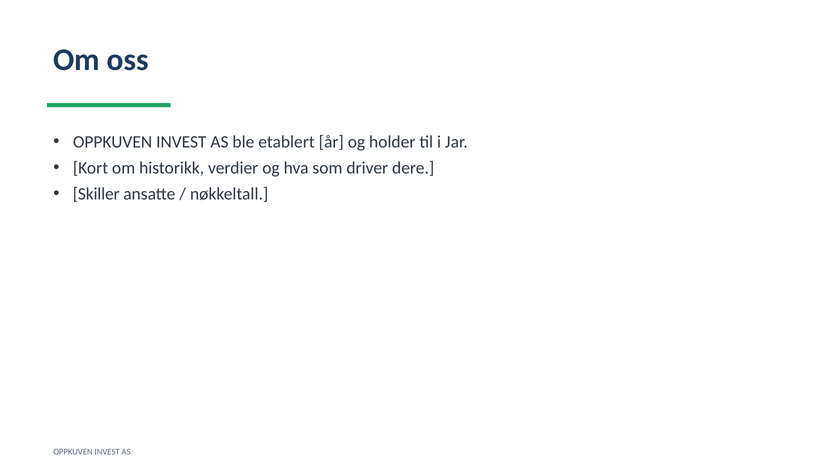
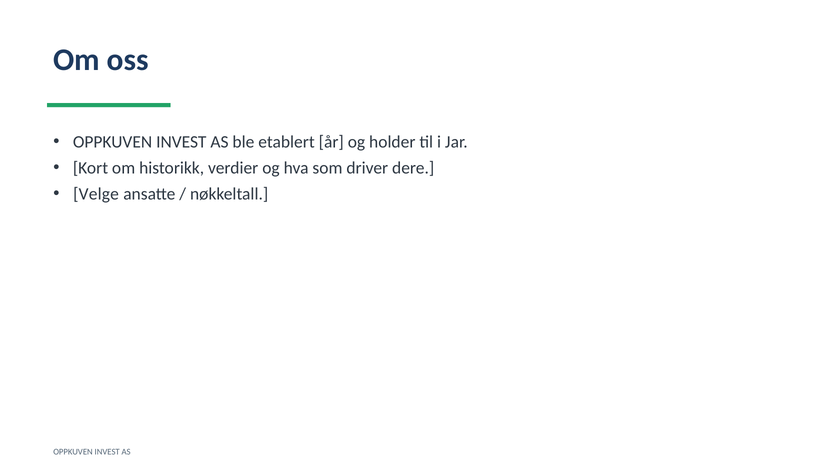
Skiller: Skiller -> Velge
